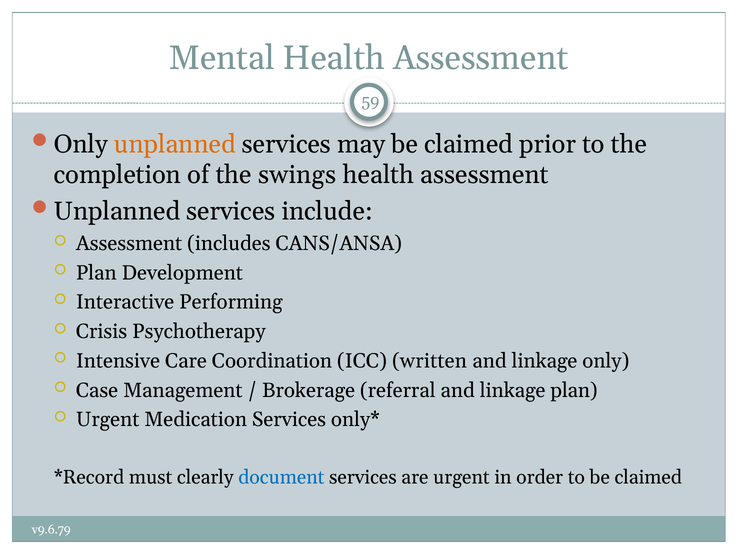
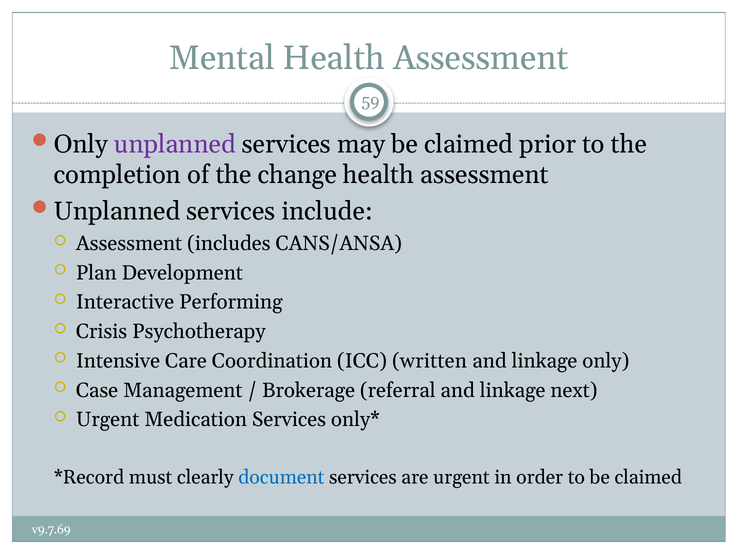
unplanned at (175, 144) colour: orange -> purple
swings: swings -> change
linkage plan: plan -> next
v9.6.79: v9.6.79 -> v9.7.69
